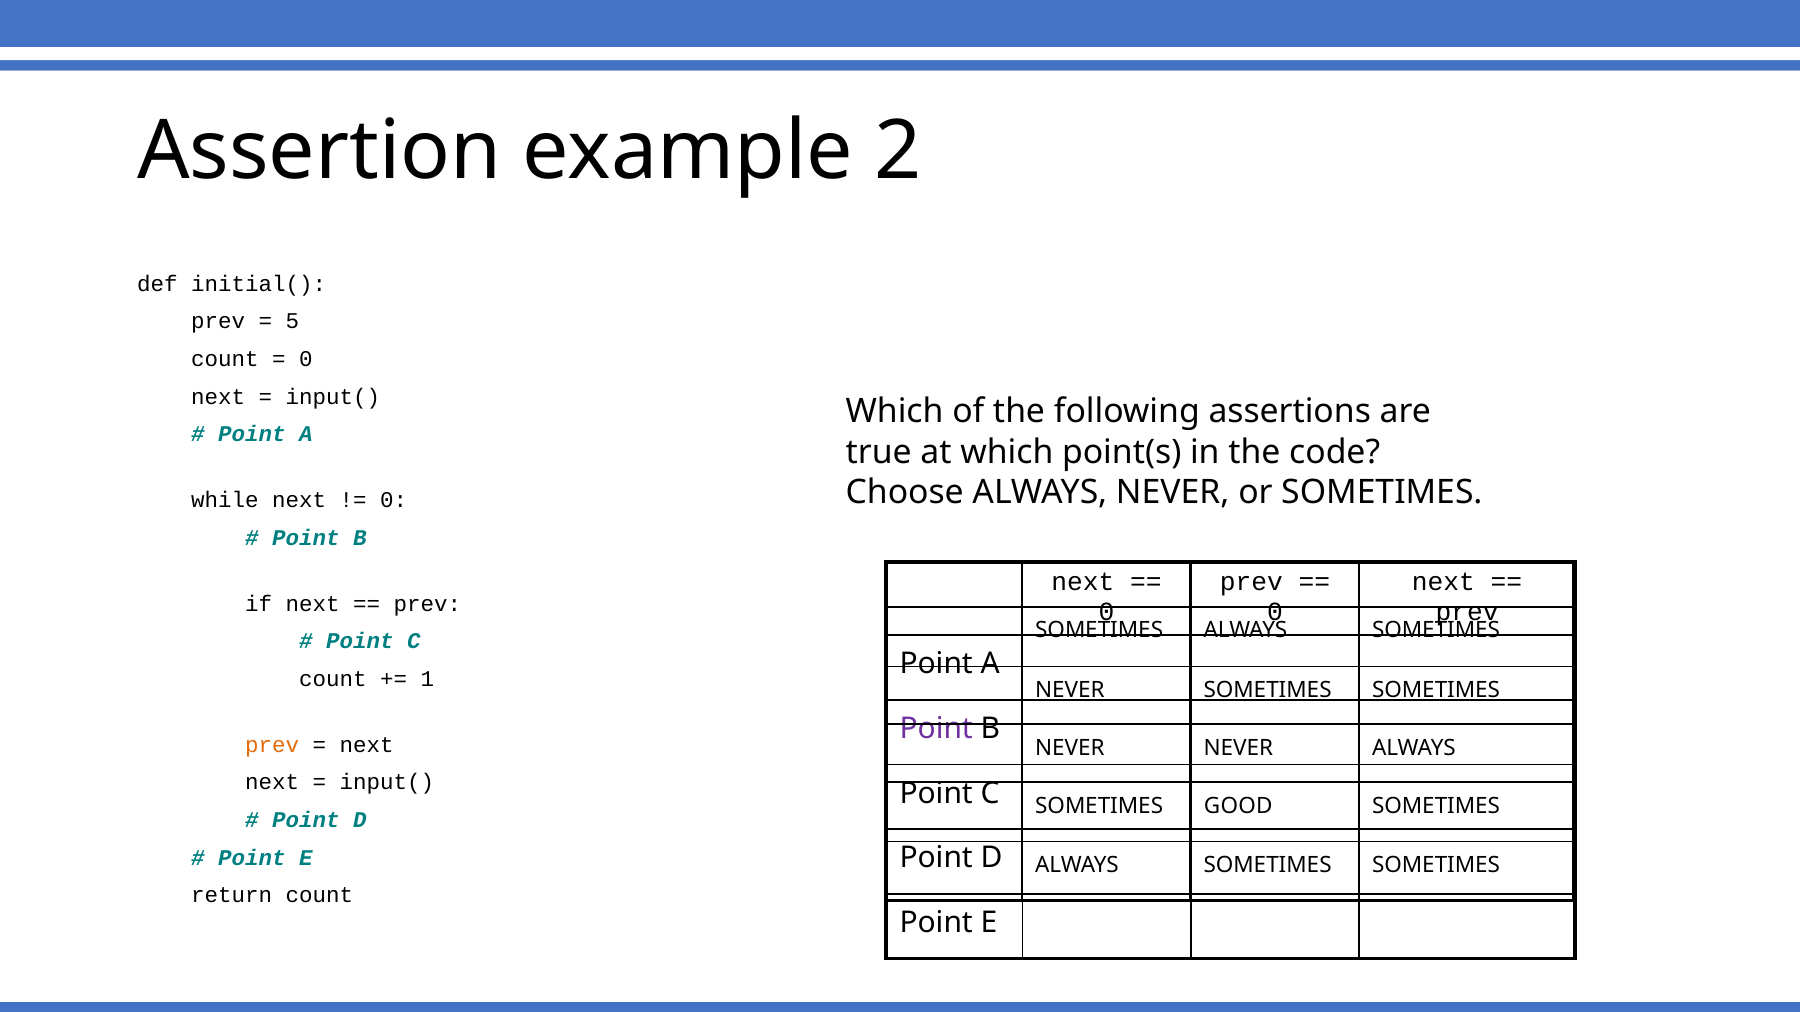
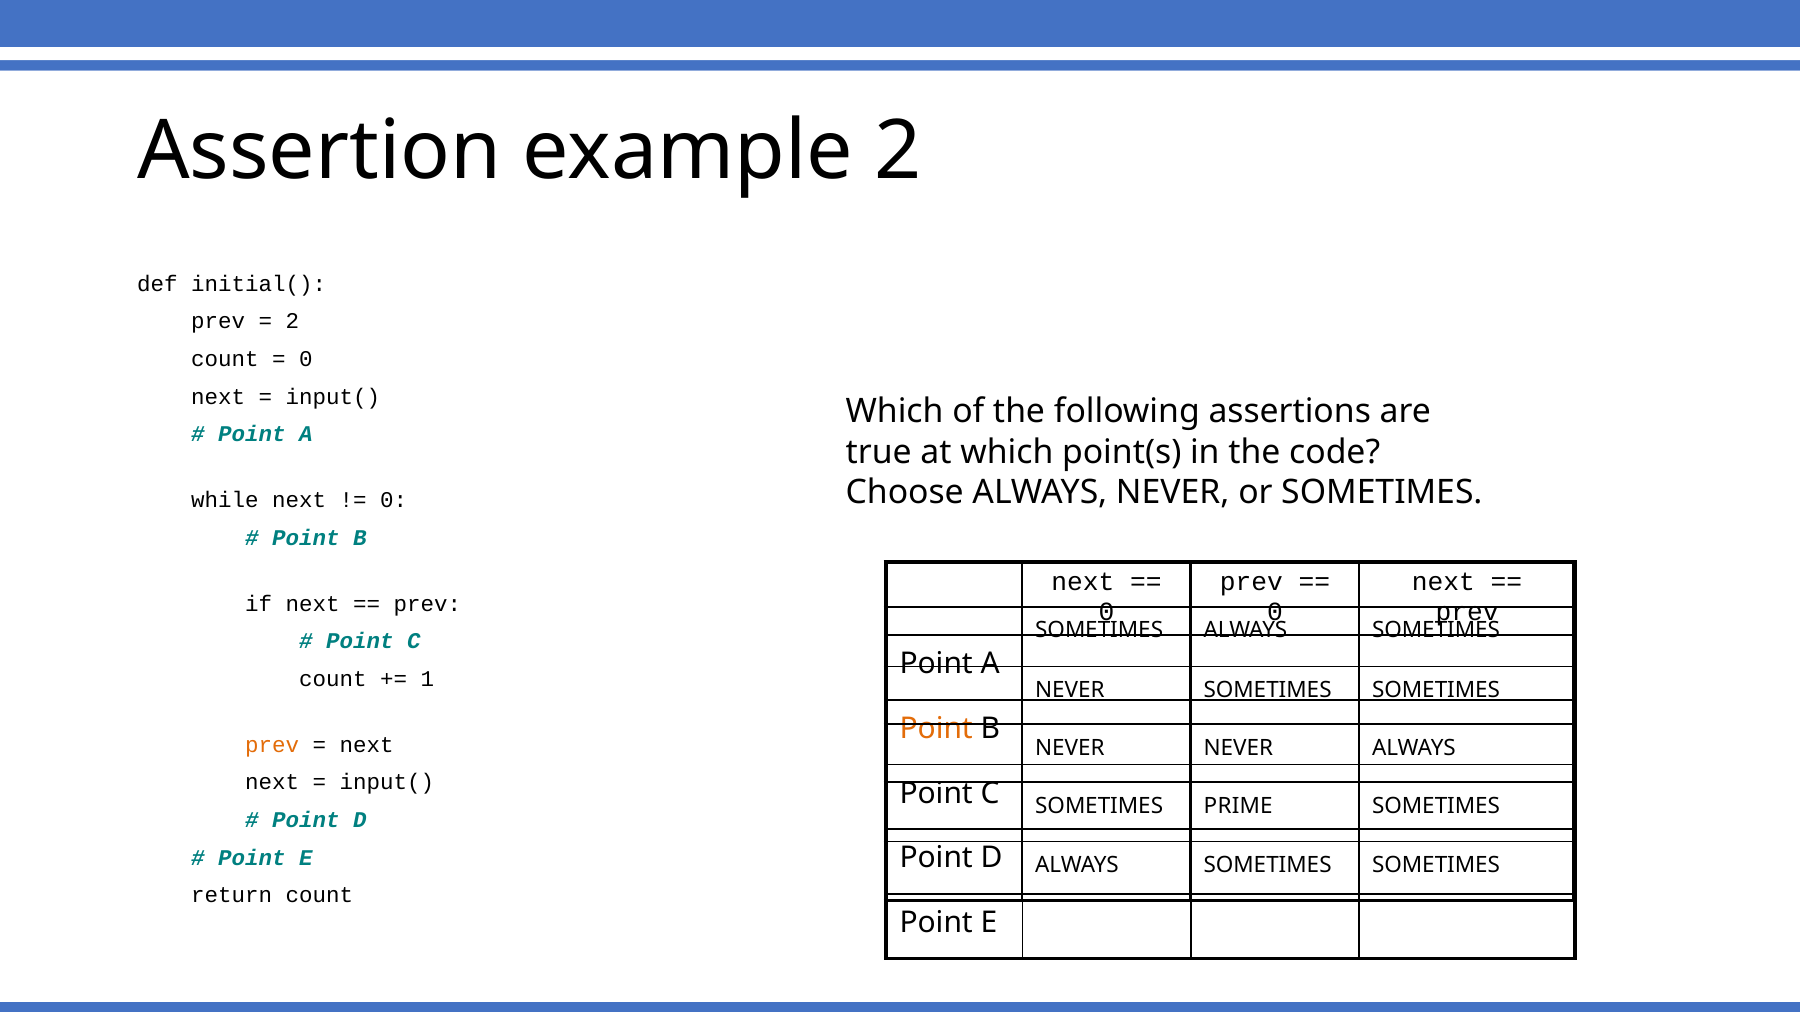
5 at (292, 322): 5 -> 2
Point at (936, 729) colour: purple -> orange
GOOD: GOOD -> PRIME
